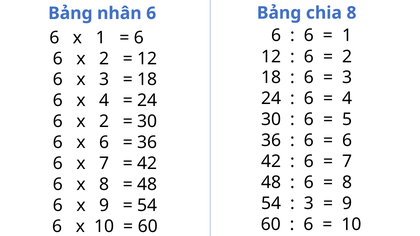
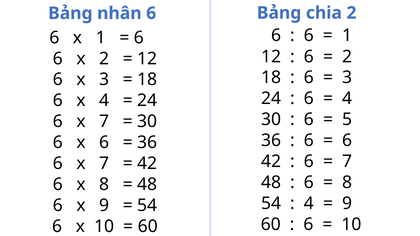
chia 8: 8 -> 2
2 at (104, 122): 2 -> 7
3 at (309, 204): 3 -> 4
